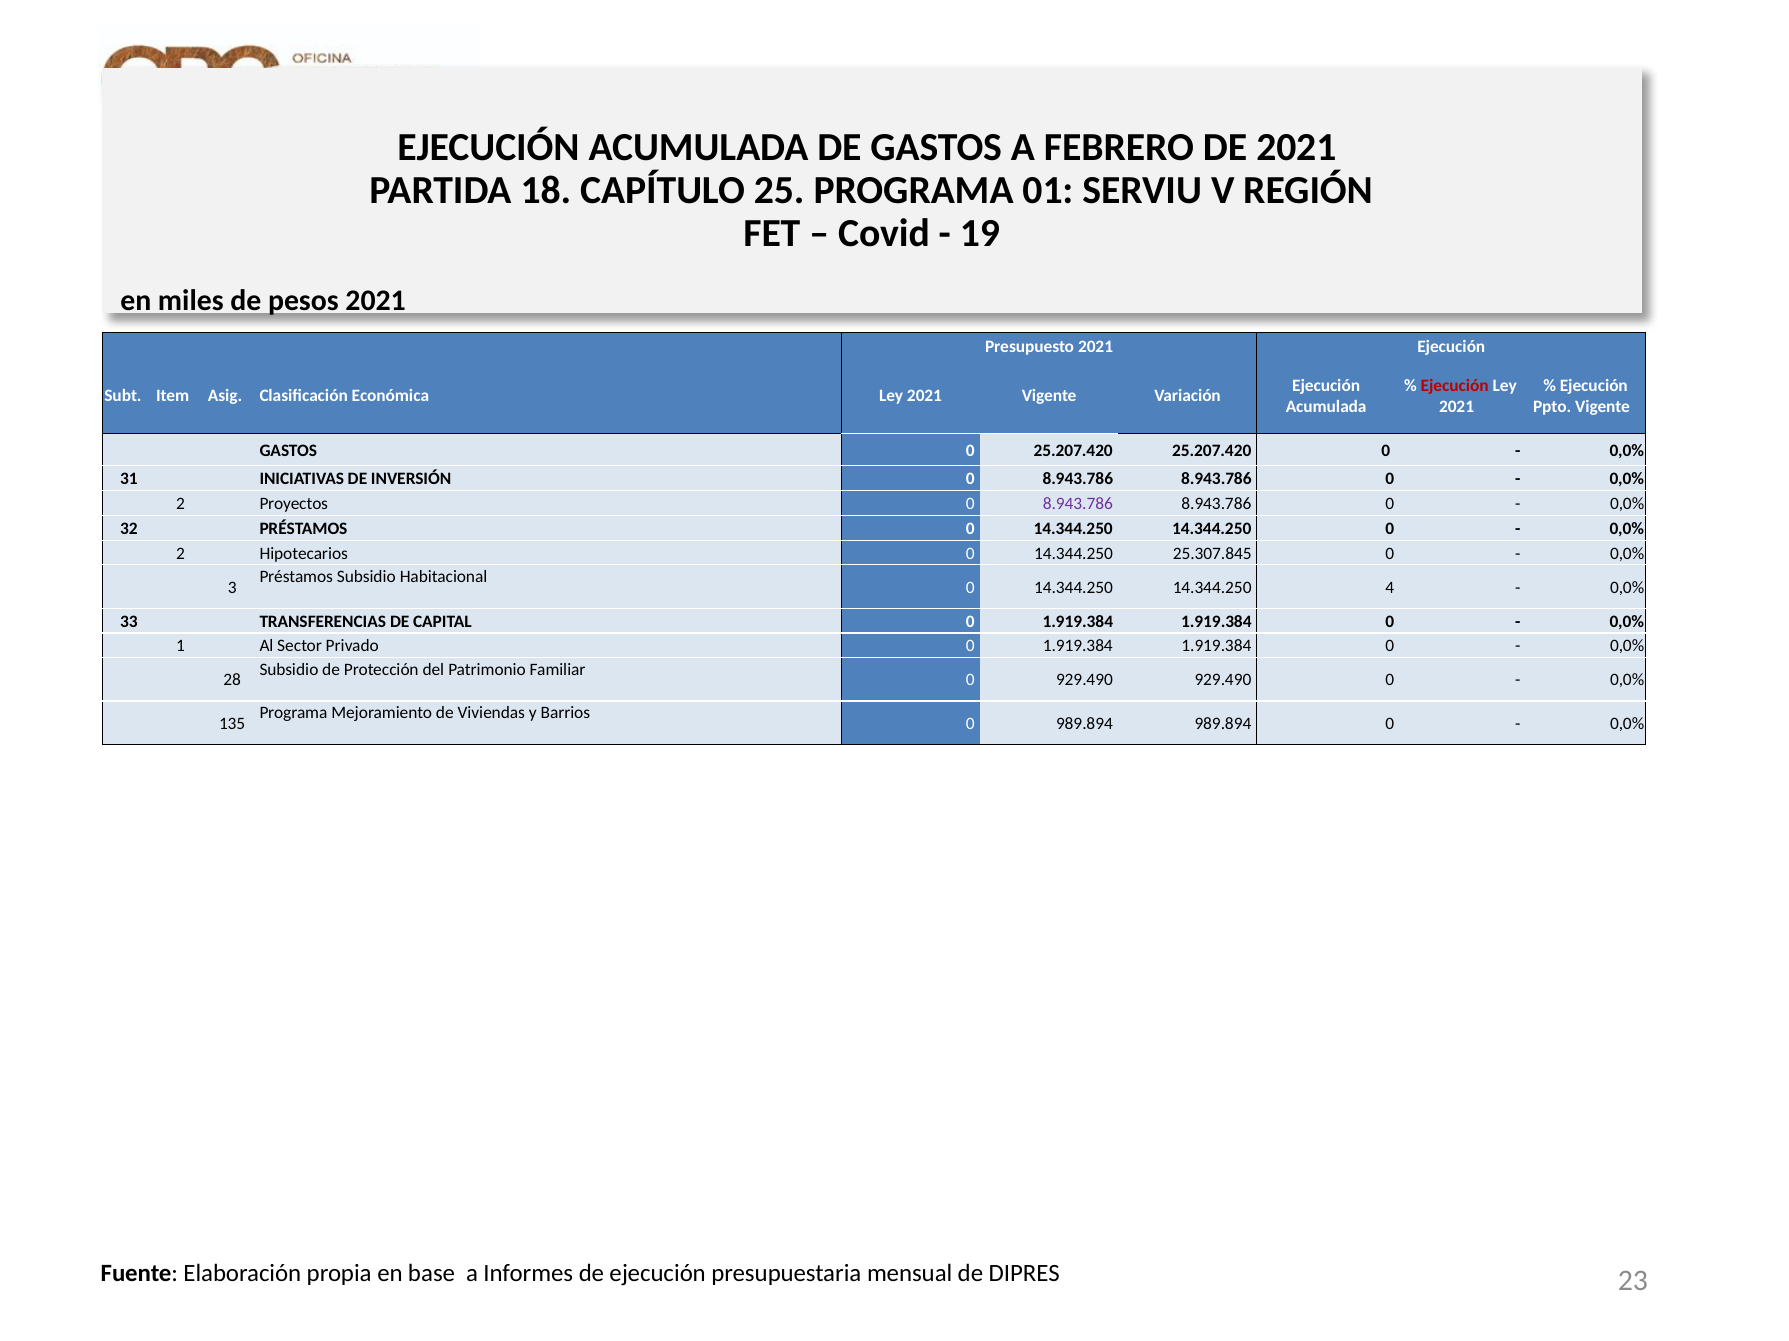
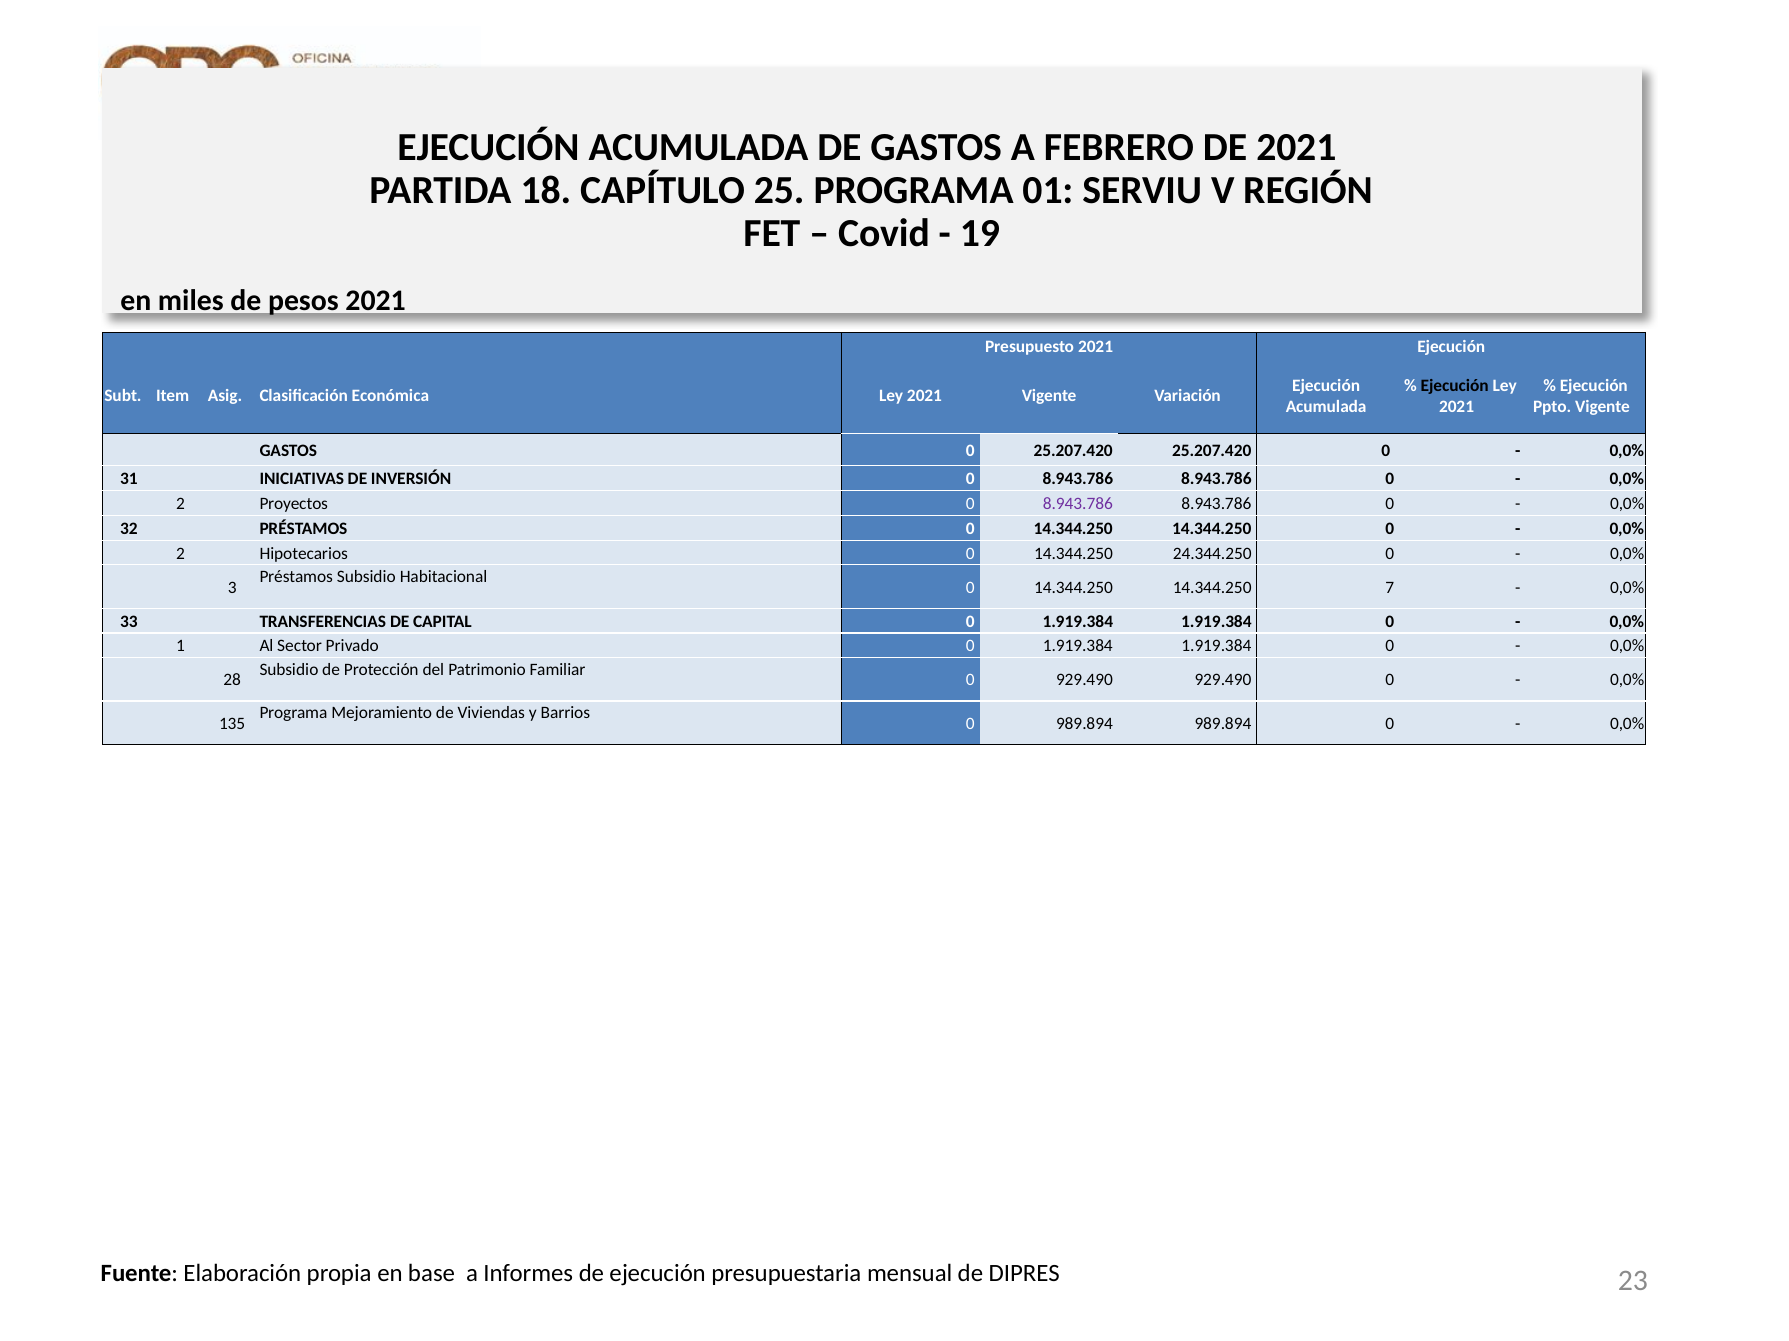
Ejecución at (1455, 386) colour: red -> black
25.307.845: 25.307.845 -> 24.344.250
4: 4 -> 7
